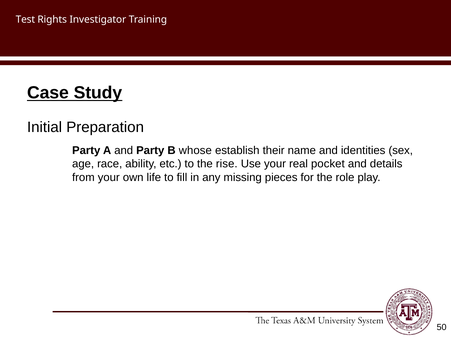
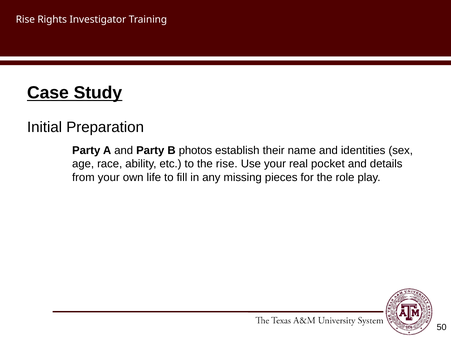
Test at (25, 19): Test -> Rise
whose: whose -> photos
